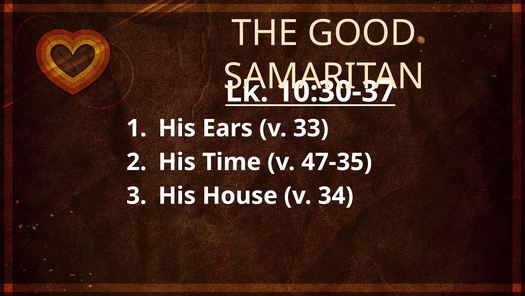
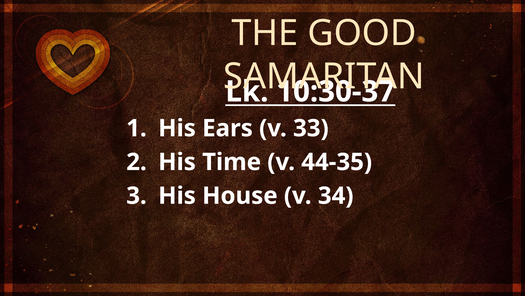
47-35: 47-35 -> 44-35
